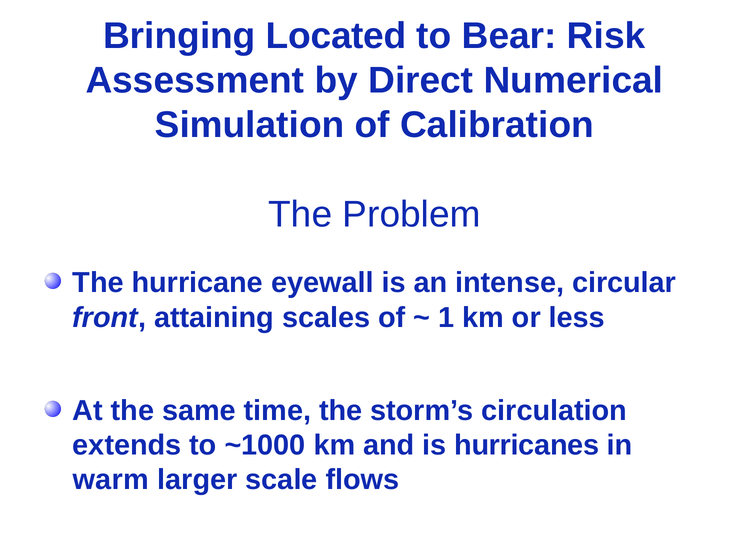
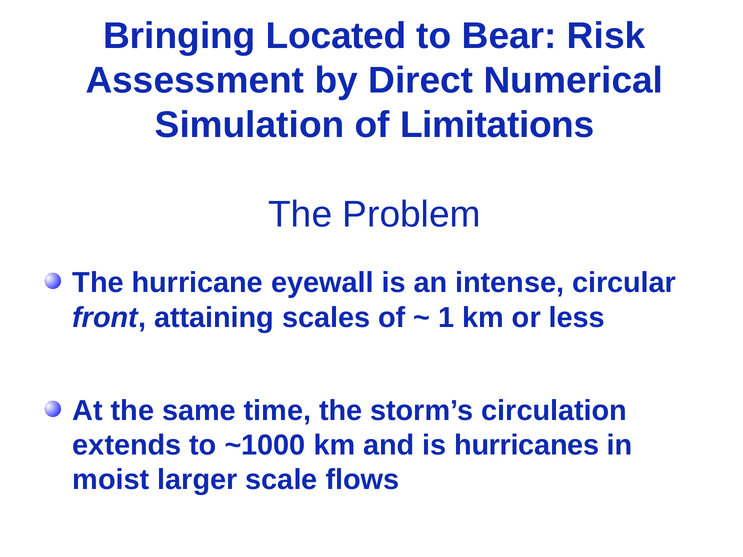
Calibration: Calibration -> Limitations
warm: warm -> moist
